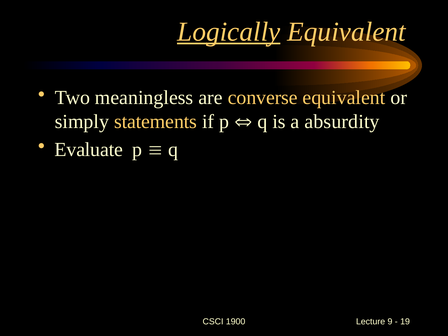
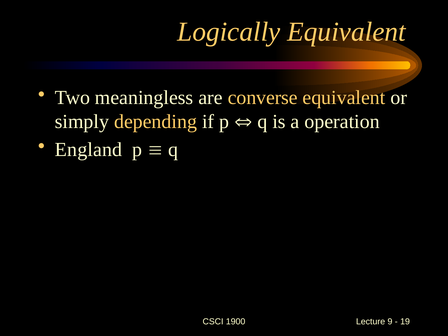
Logically underline: present -> none
statements: statements -> depending
absurdity: absurdity -> operation
Evaluate: Evaluate -> England
